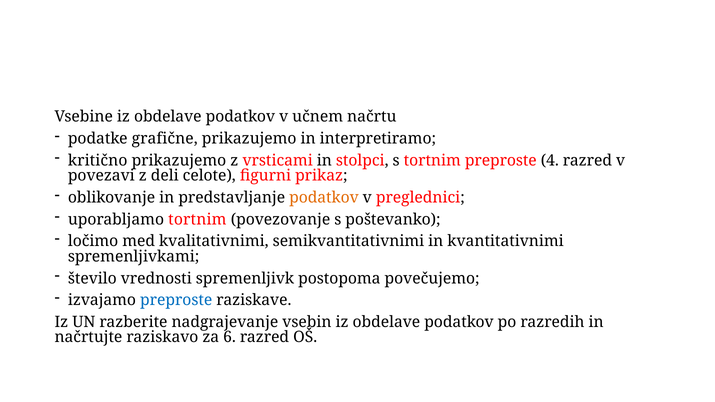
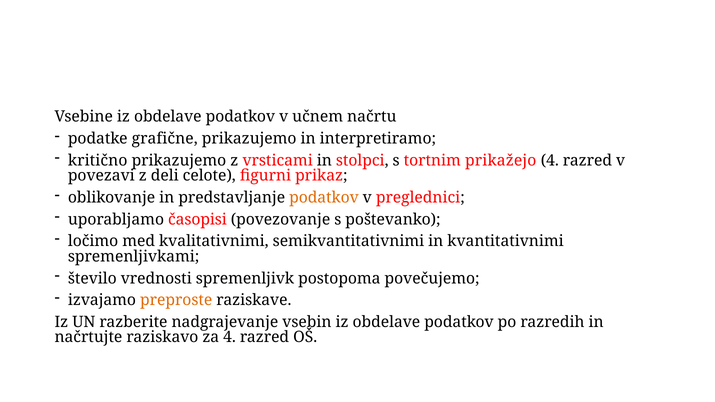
tortnim preproste: preproste -> prikažejo
uporabljamo tortnim: tortnim -> časopisi
preproste at (176, 300) colour: blue -> orange
za 6: 6 -> 4
